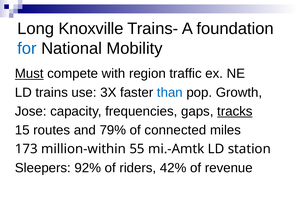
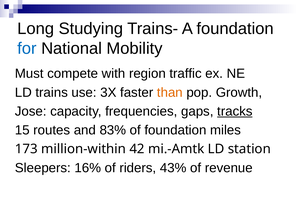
Knoxville: Knoxville -> Studying
Must underline: present -> none
than colour: blue -> orange
79%: 79% -> 83%
of connected: connected -> foundation
55: 55 -> 42
92%: 92% -> 16%
42%: 42% -> 43%
